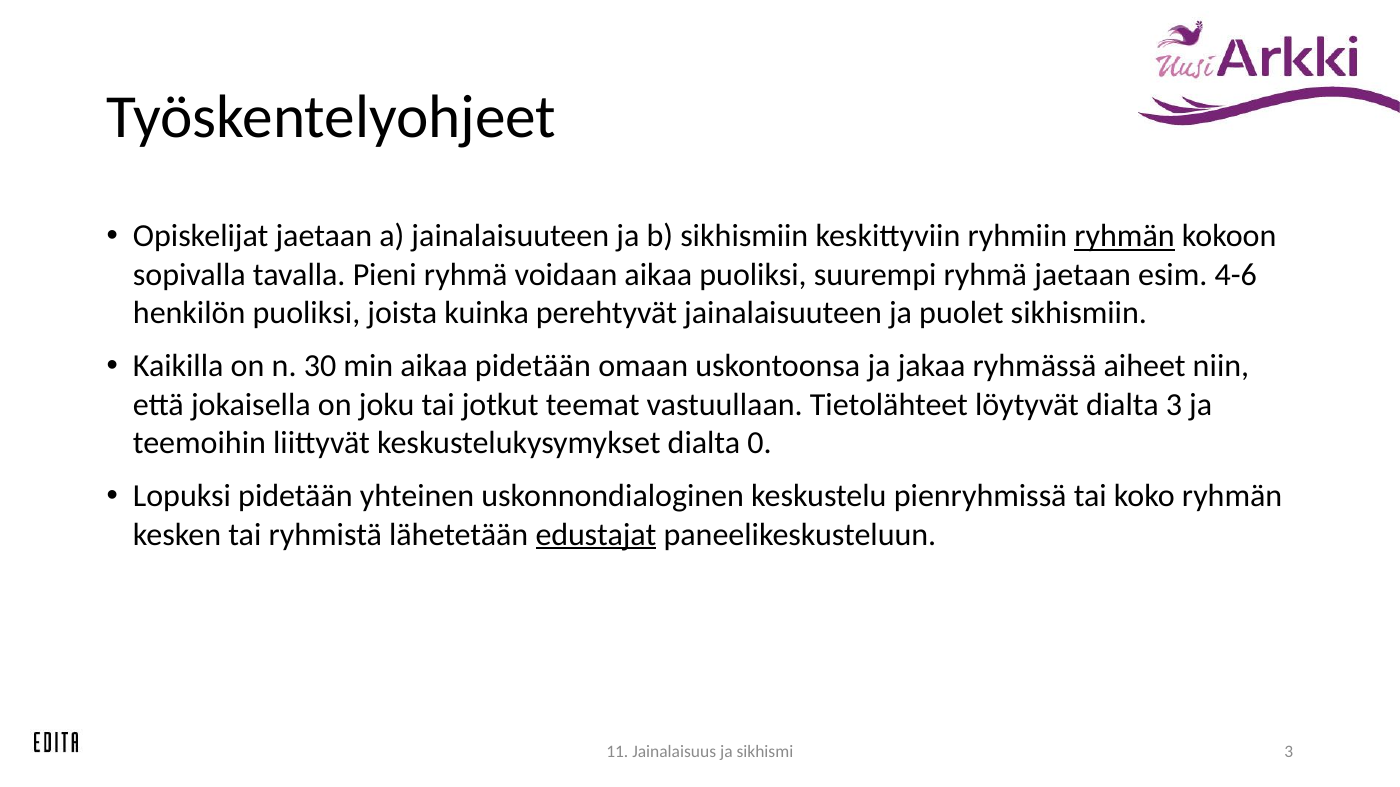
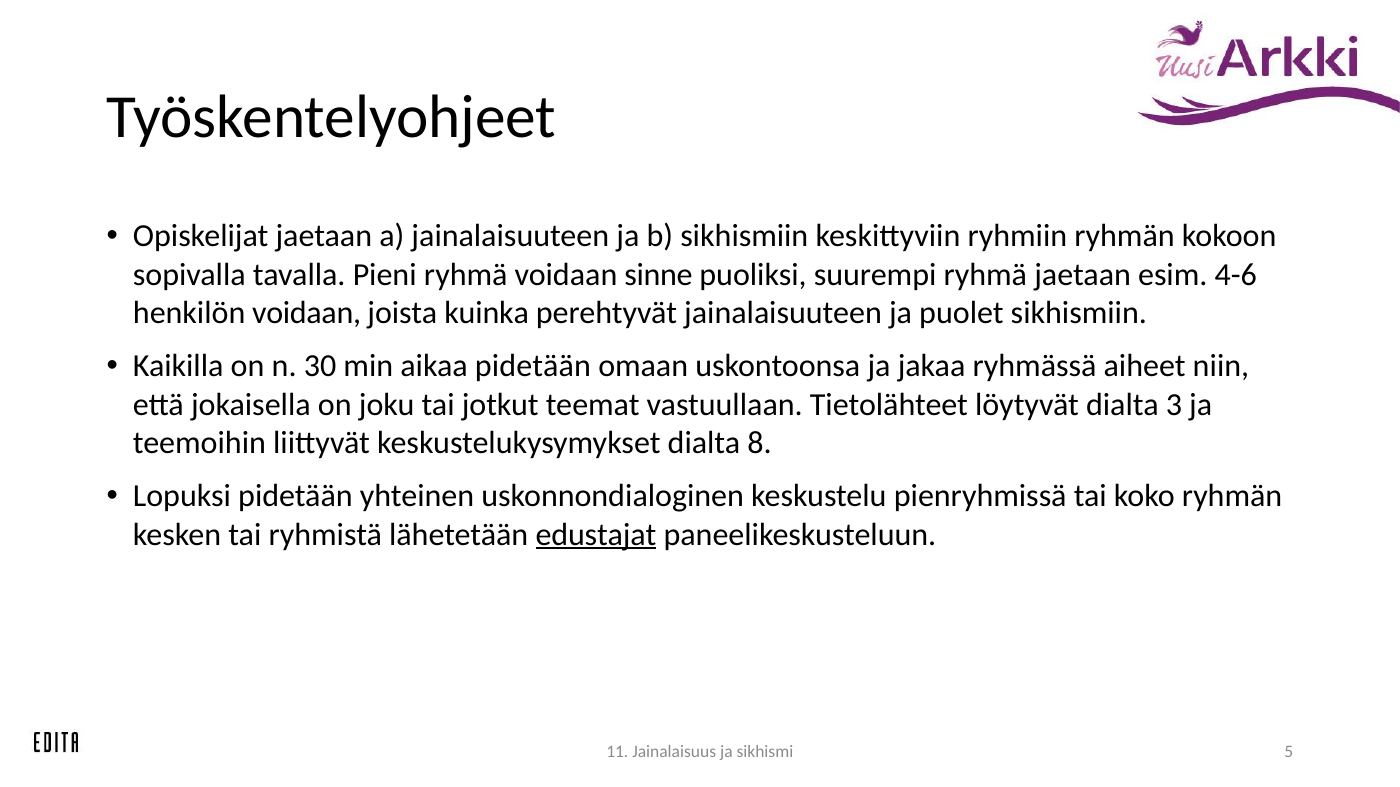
ryhmän at (1125, 236) underline: present -> none
voidaan aikaa: aikaa -> sinne
henkilön puoliksi: puoliksi -> voidaan
0: 0 -> 8
sikhismi 3: 3 -> 5
